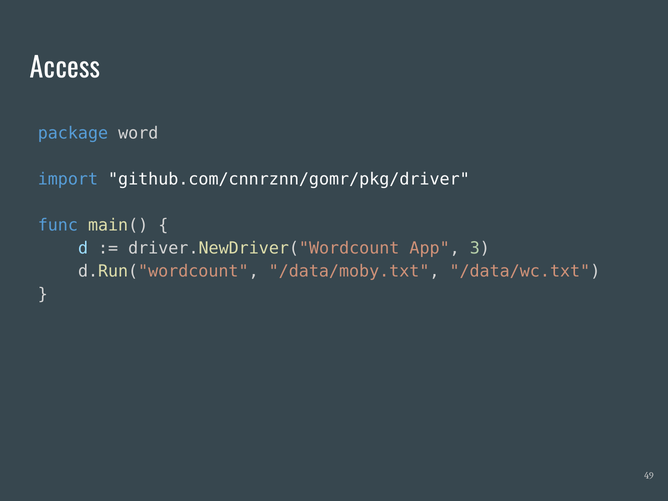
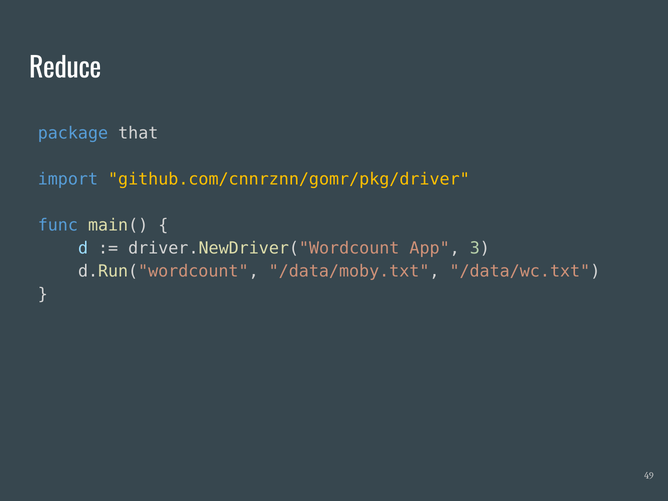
Access: Access -> Reduce
word: word -> that
github.com/cnnrznn/gomr/pkg/driver colour: white -> yellow
